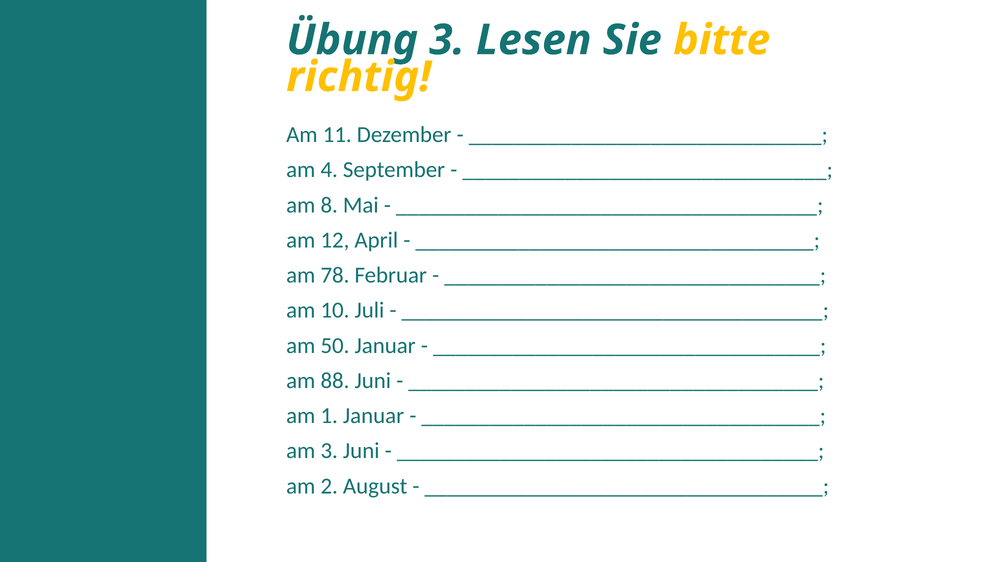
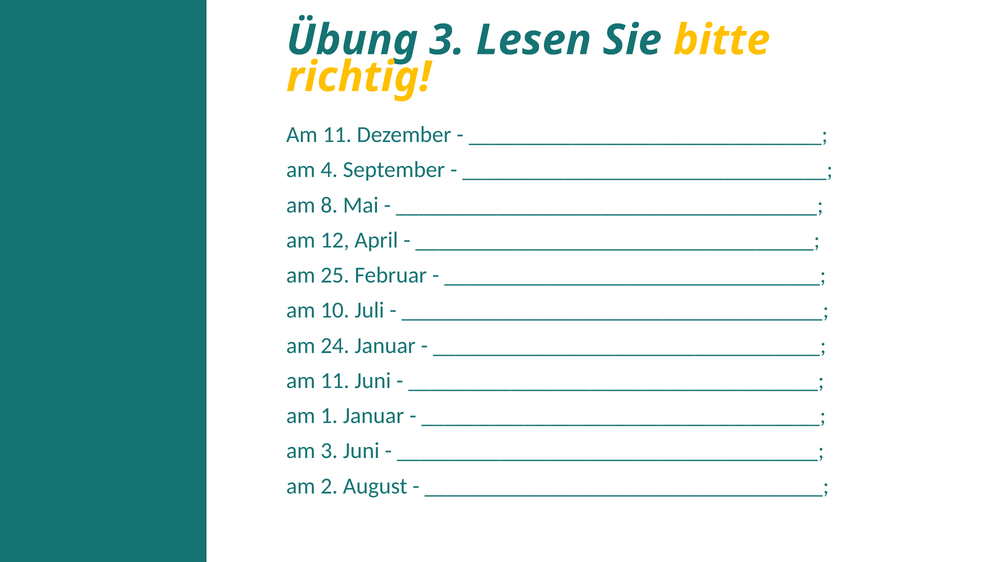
78: 78 -> 25
50: 50 -> 24
88 at (335, 381): 88 -> 11
